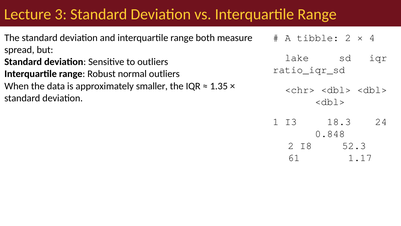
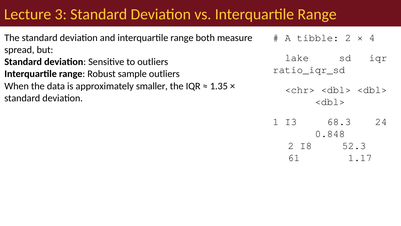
normal: normal -> sample
18.3: 18.3 -> 68.3
